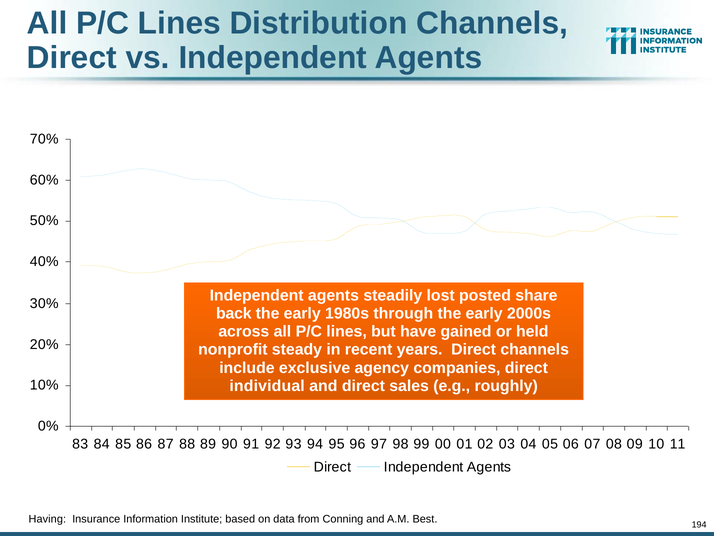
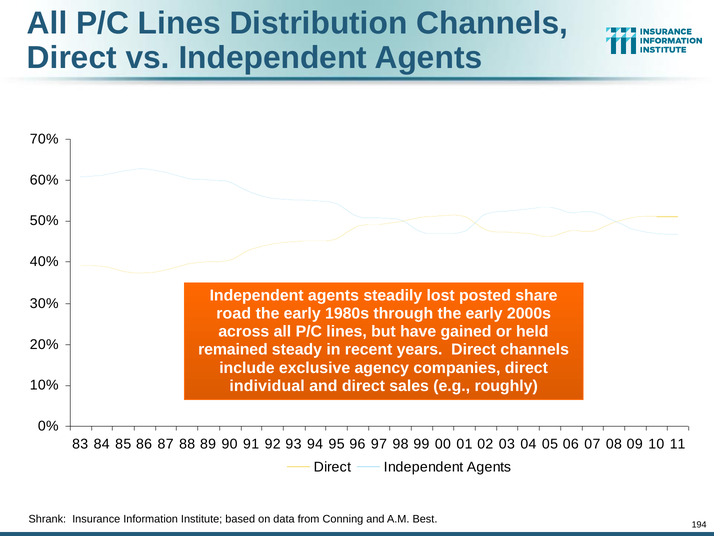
back: back -> road
nonprofit: nonprofit -> remained
Having: Having -> Shrank
